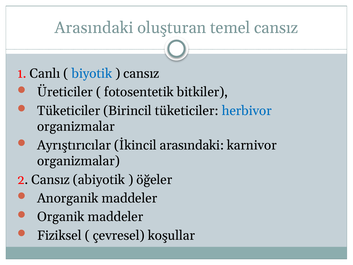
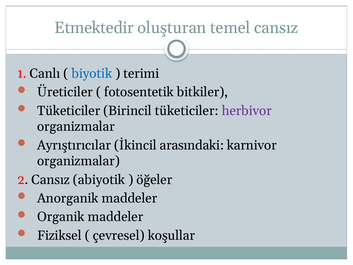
Arasındaki at (94, 28): Arasındaki -> Etmektedir
cansız at (141, 73): cansız -> terimi
herbivor colour: blue -> purple
